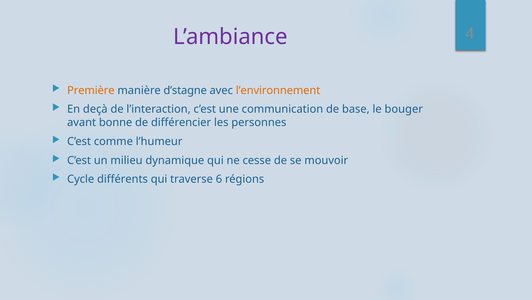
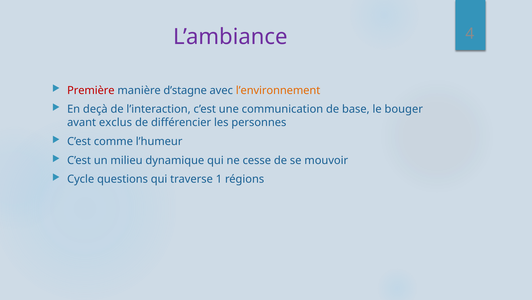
Première colour: orange -> red
bonne: bonne -> exclus
différents: différents -> questions
6: 6 -> 1
